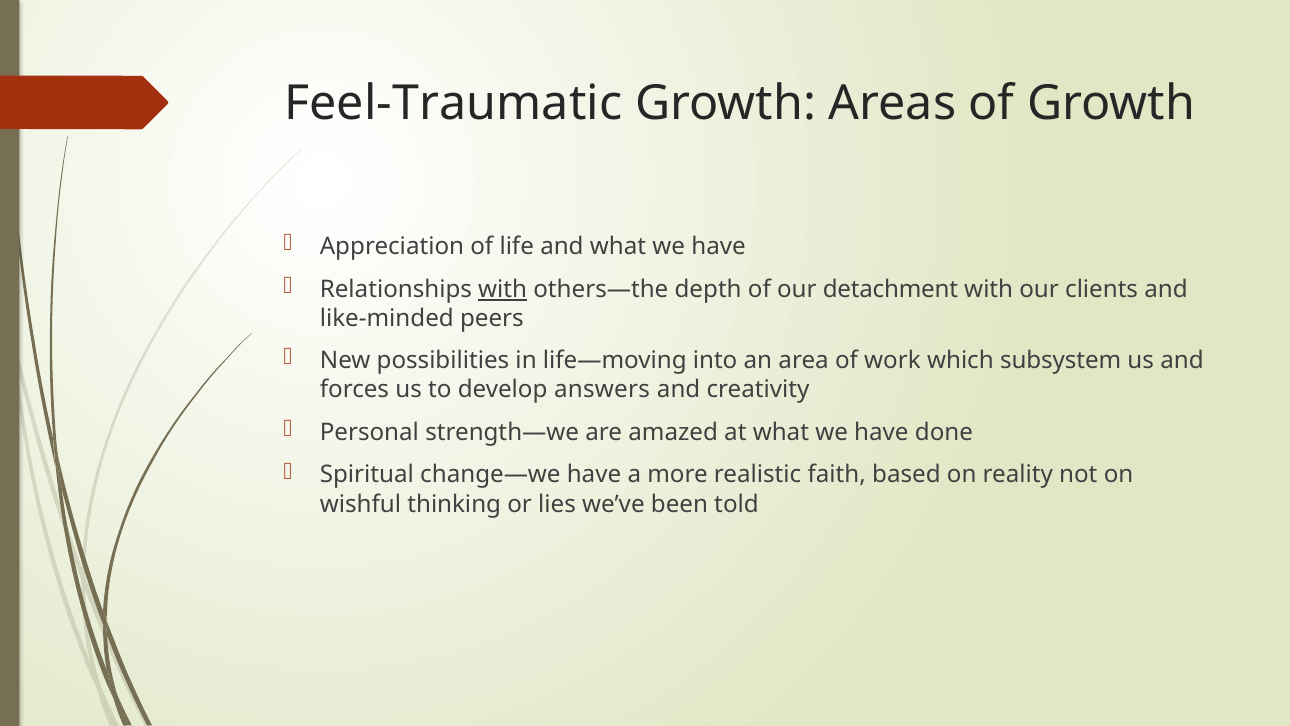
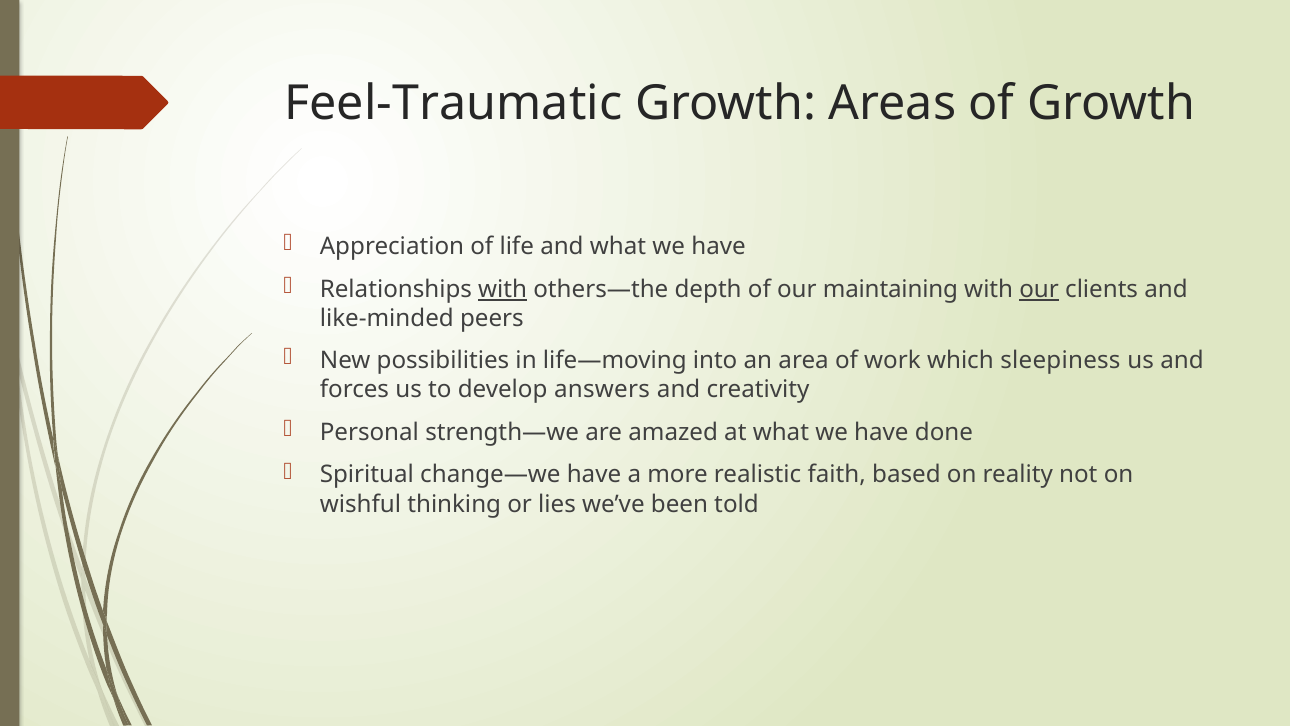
detachment: detachment -> maintaining
our at (1039, 289) underline: none -> present
subsystem: subsystem -> sleepiness
